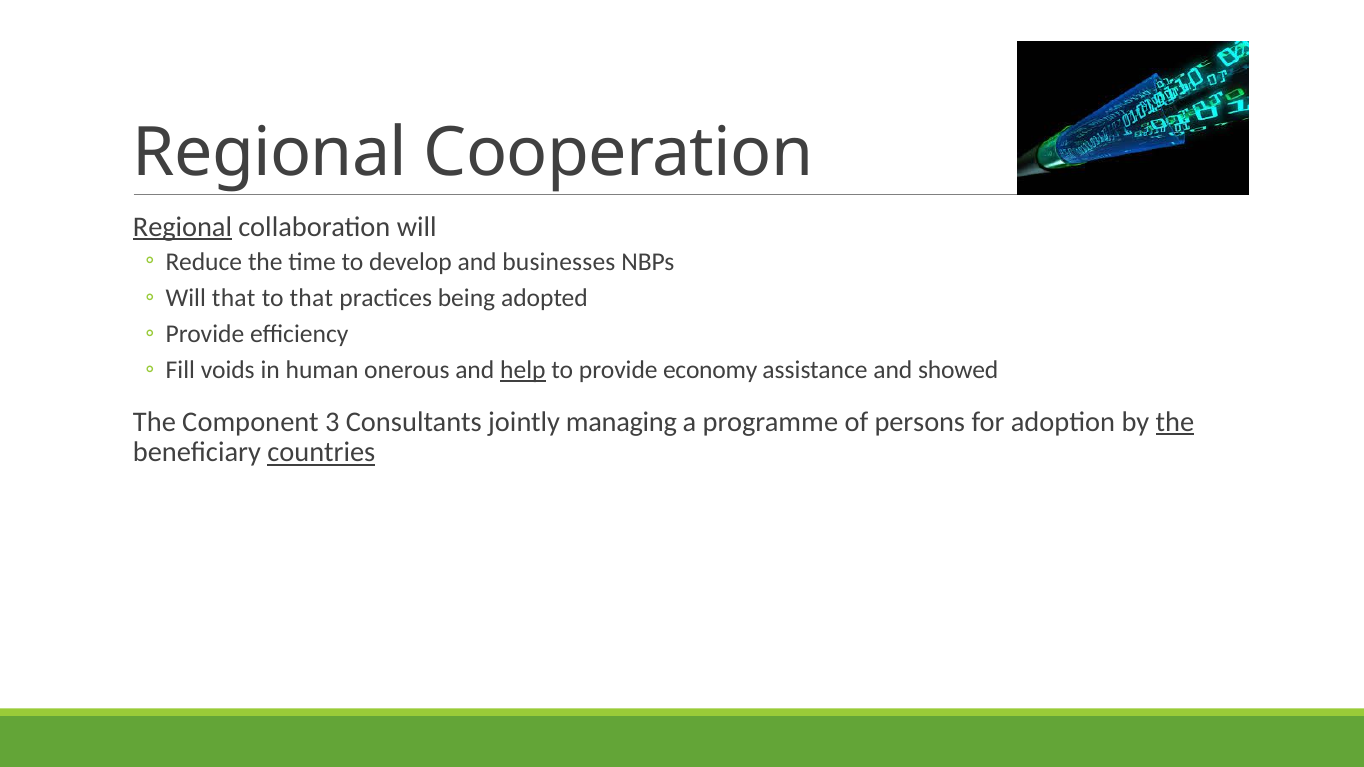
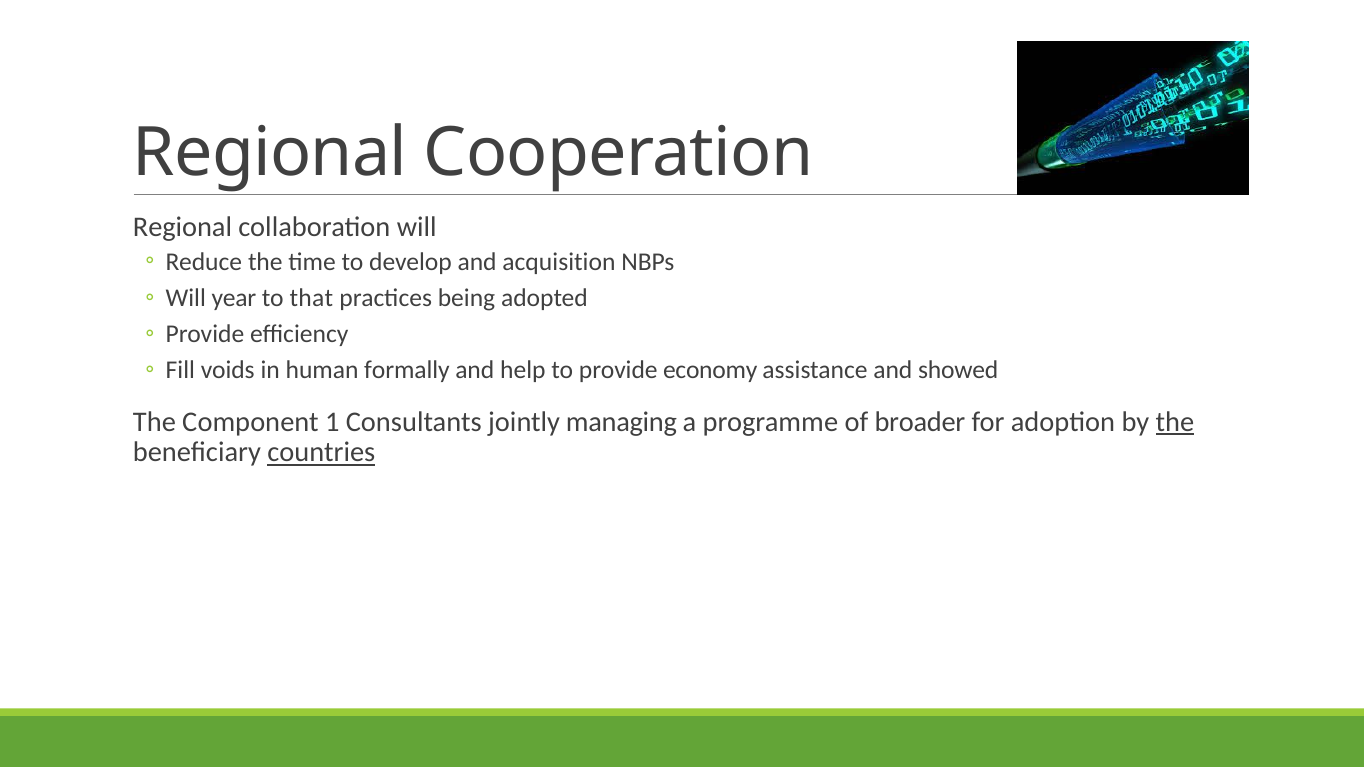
Regional at (183, 227) underline: present -> none
businesses: businesses -> acquisition
Will that: that -> year
onerous: onerous -> formally
help underline: present -> none
3: 3 -> 1
persons: persons -> broader
